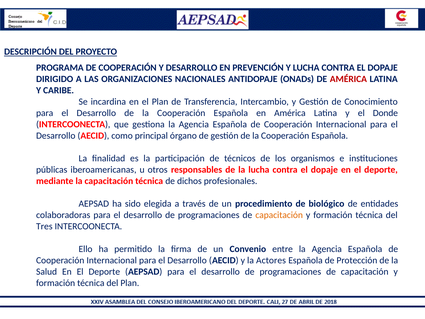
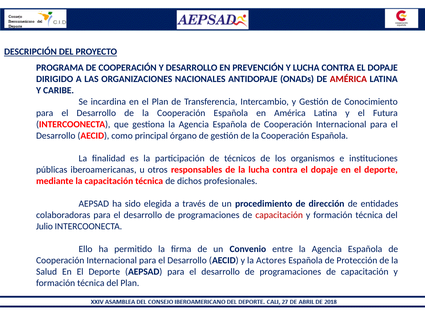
Donde: Donde -> Futura
biológico: biológico -> dirección
capacitación at (279, 215) colour: orange -> red
Tres: Tres -> Julio
